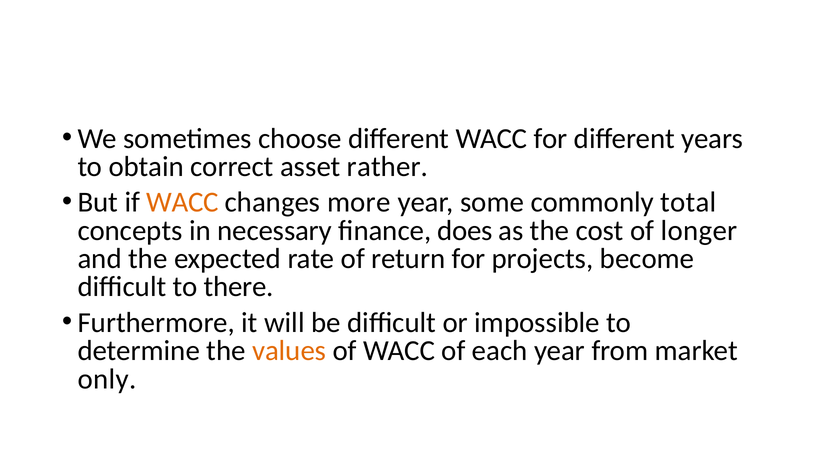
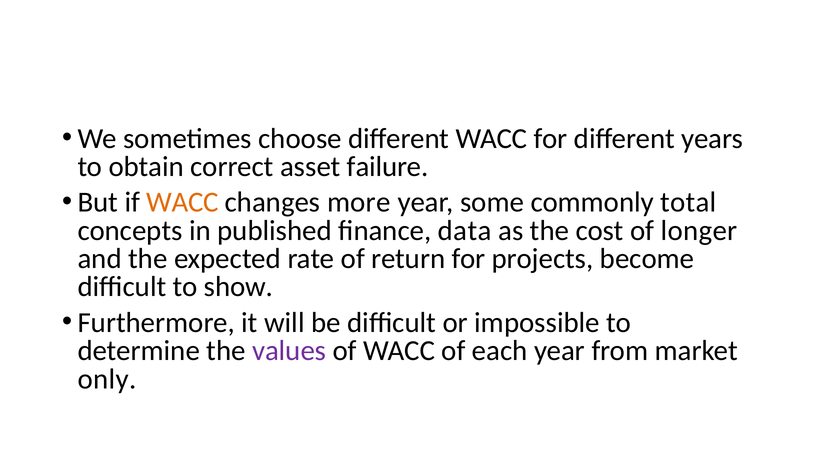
rather: rather -> failure
necessary: necessary -> published
does: does -> data
there: there -> show
values colour: orange -> purple
